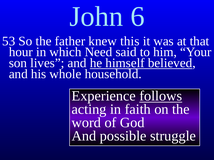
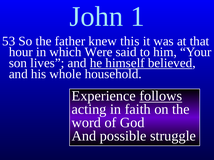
6: 6 -> 1
Need: Need -> Were
